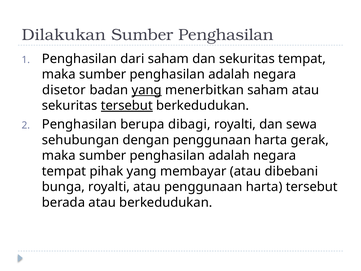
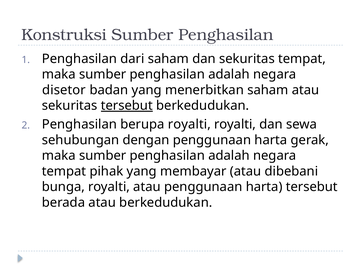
Dilakukan: Dilakukan -> Konstruksi
yang at (147, 90) underline: present -> none
berupa dibagi: dibagi -> royalti
